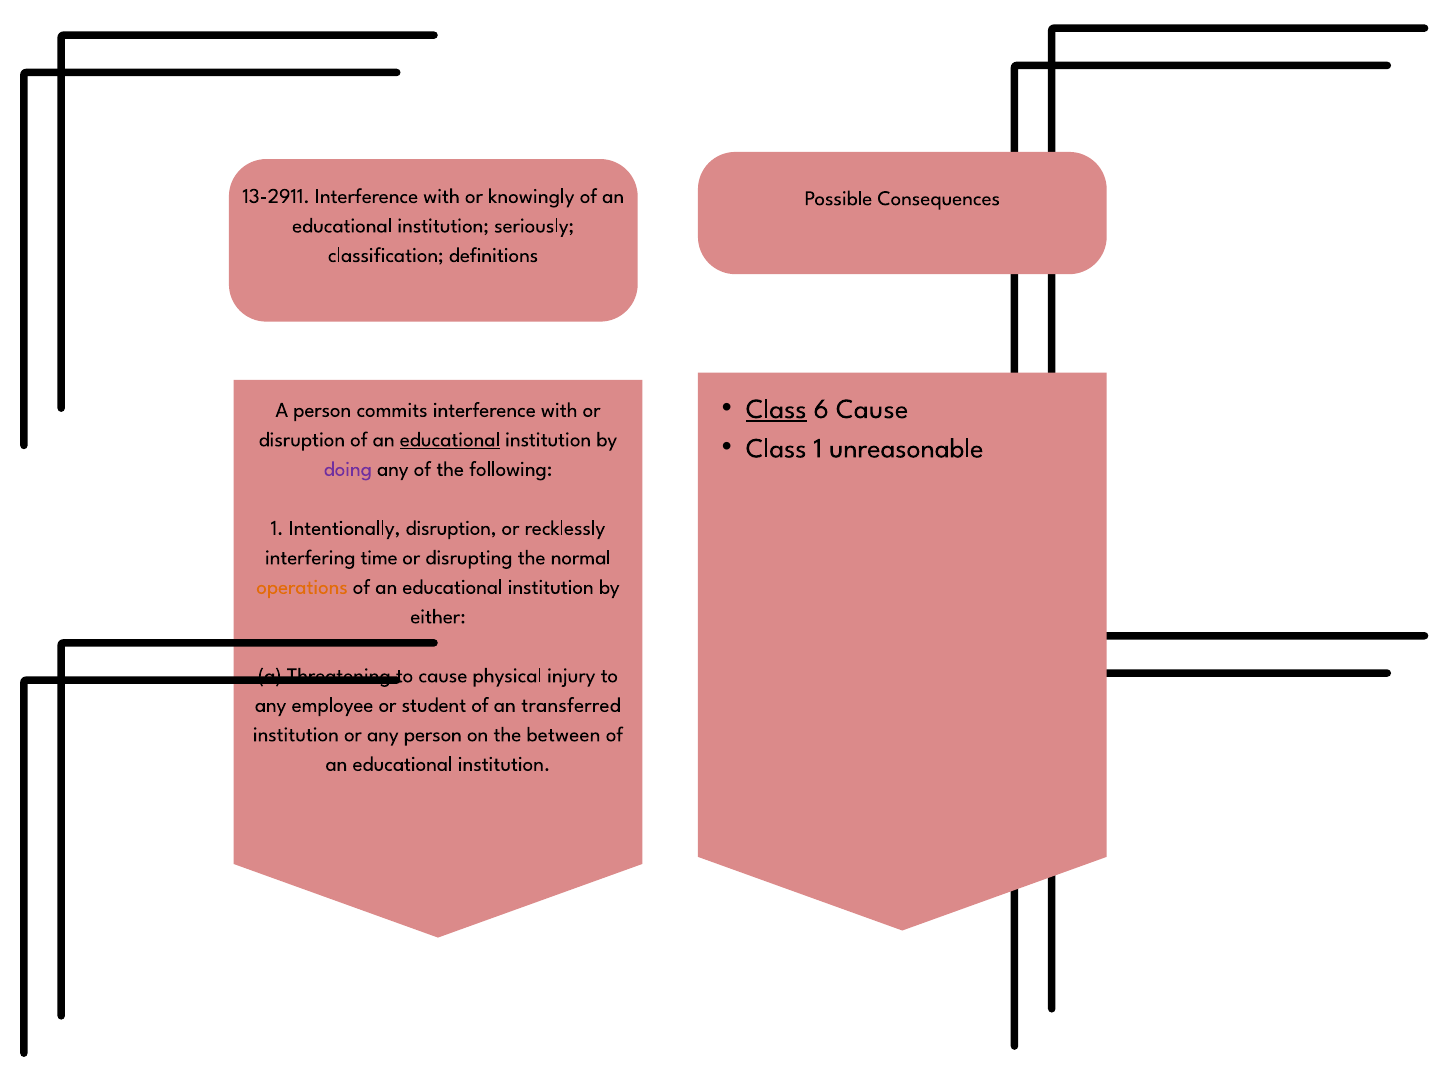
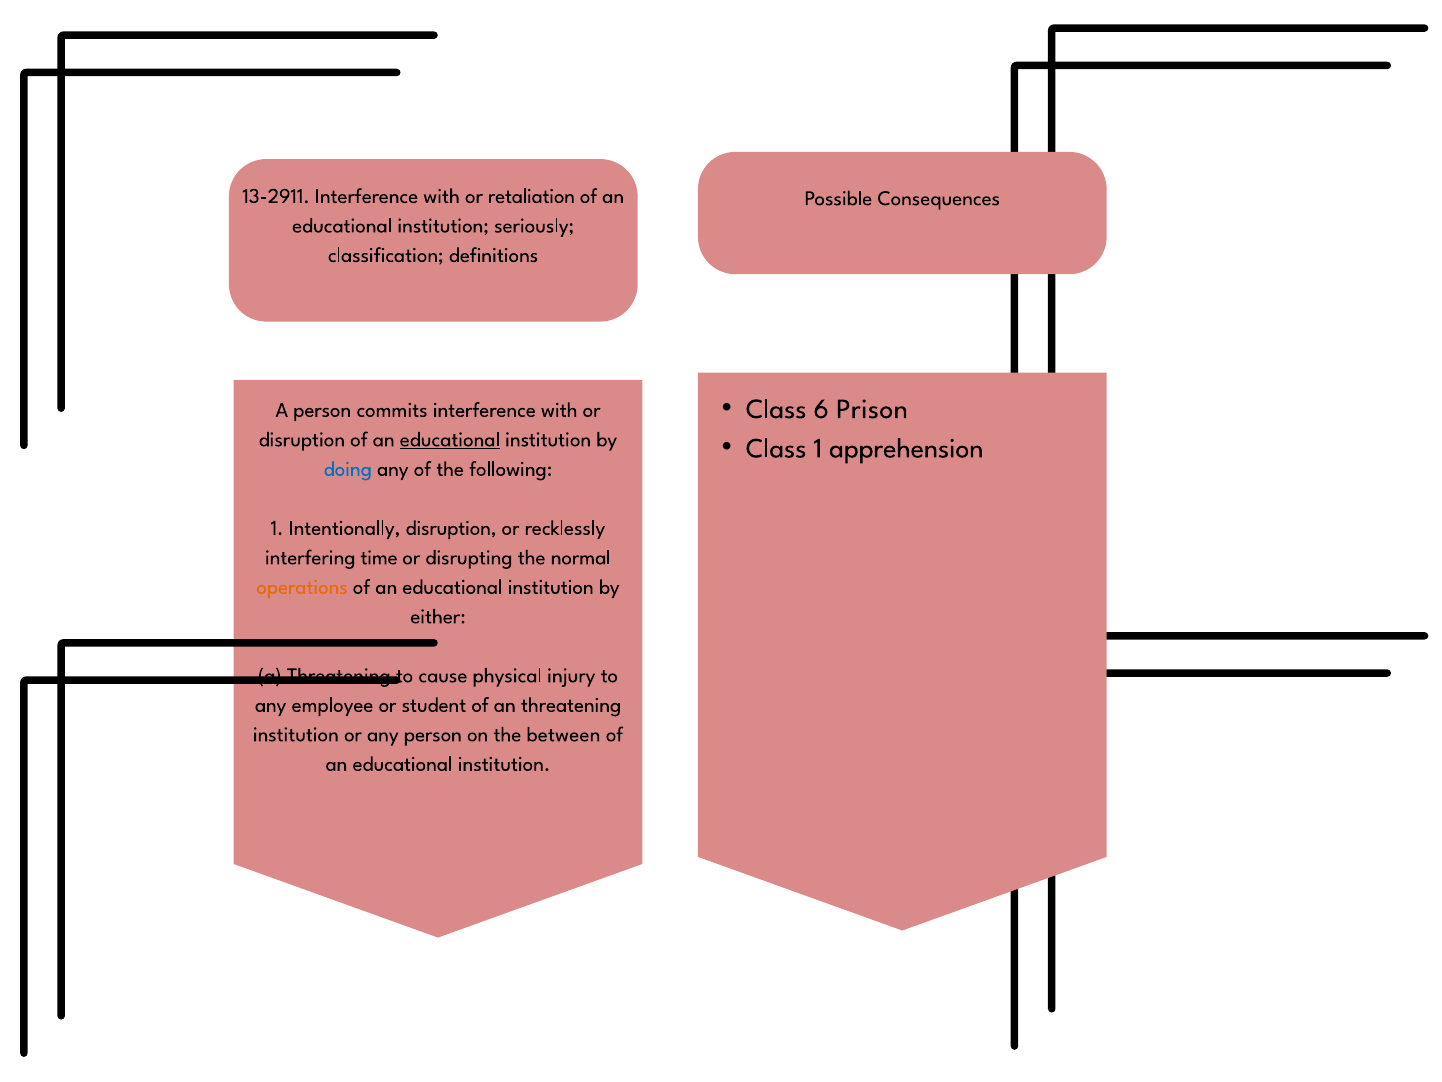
knowingly: knowingly -> retaliation
Class at (776, 409) underline: present -> none
6 Cause: Cause -> Prison
unreasonable: unreasonable -> apprehension
doing colour: purple -> blue
an transferred: transferred -> threatening
